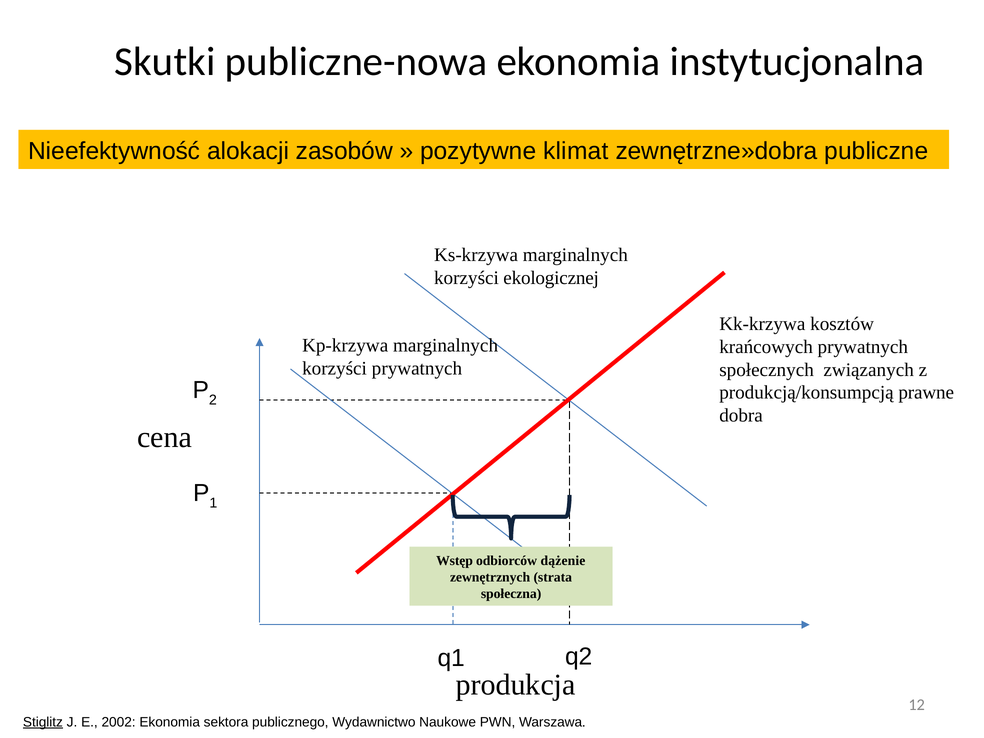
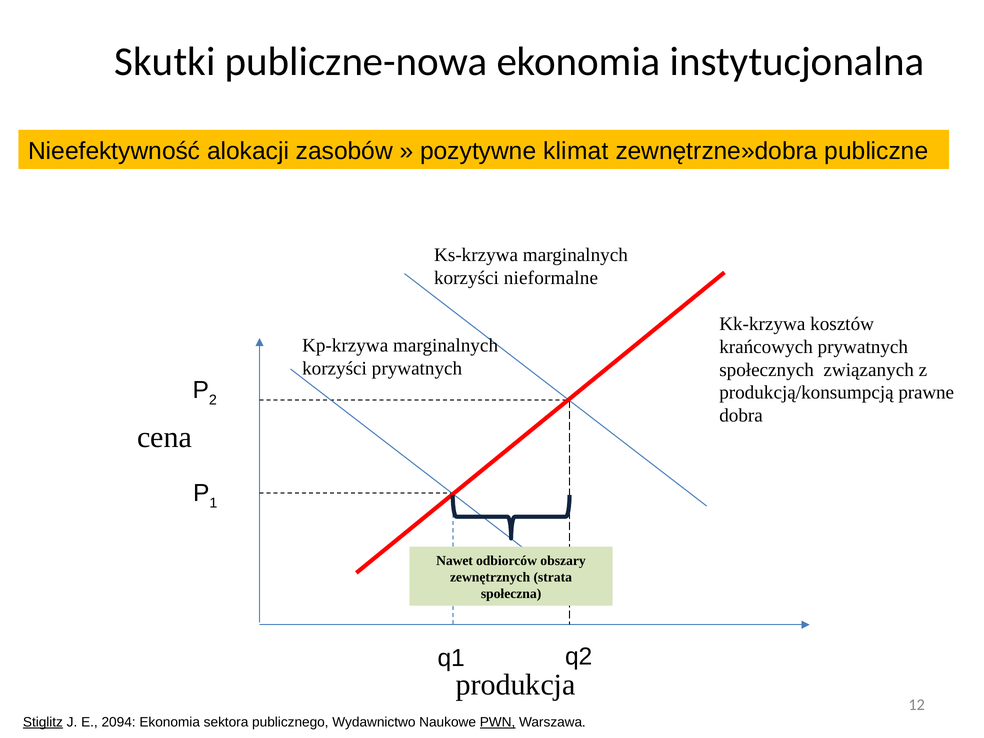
ekologicznej: ekologicznej -> nieformalne
Wstęp: Wstęp -> Nawet
dążenie: dążenie -> obszary
2002: 2002 -> 2094
PWN underline: none -> present
